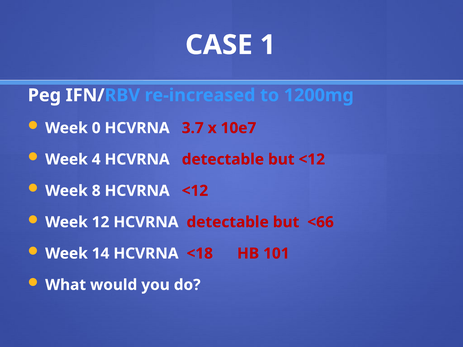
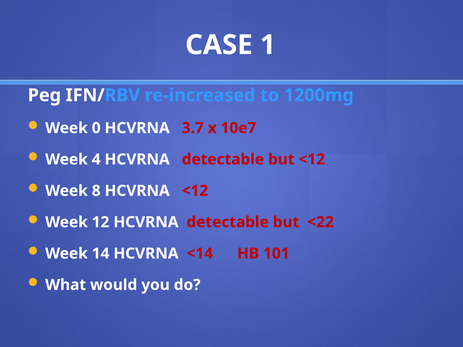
<66: <66 -> <22
<18: <18 -> <14
